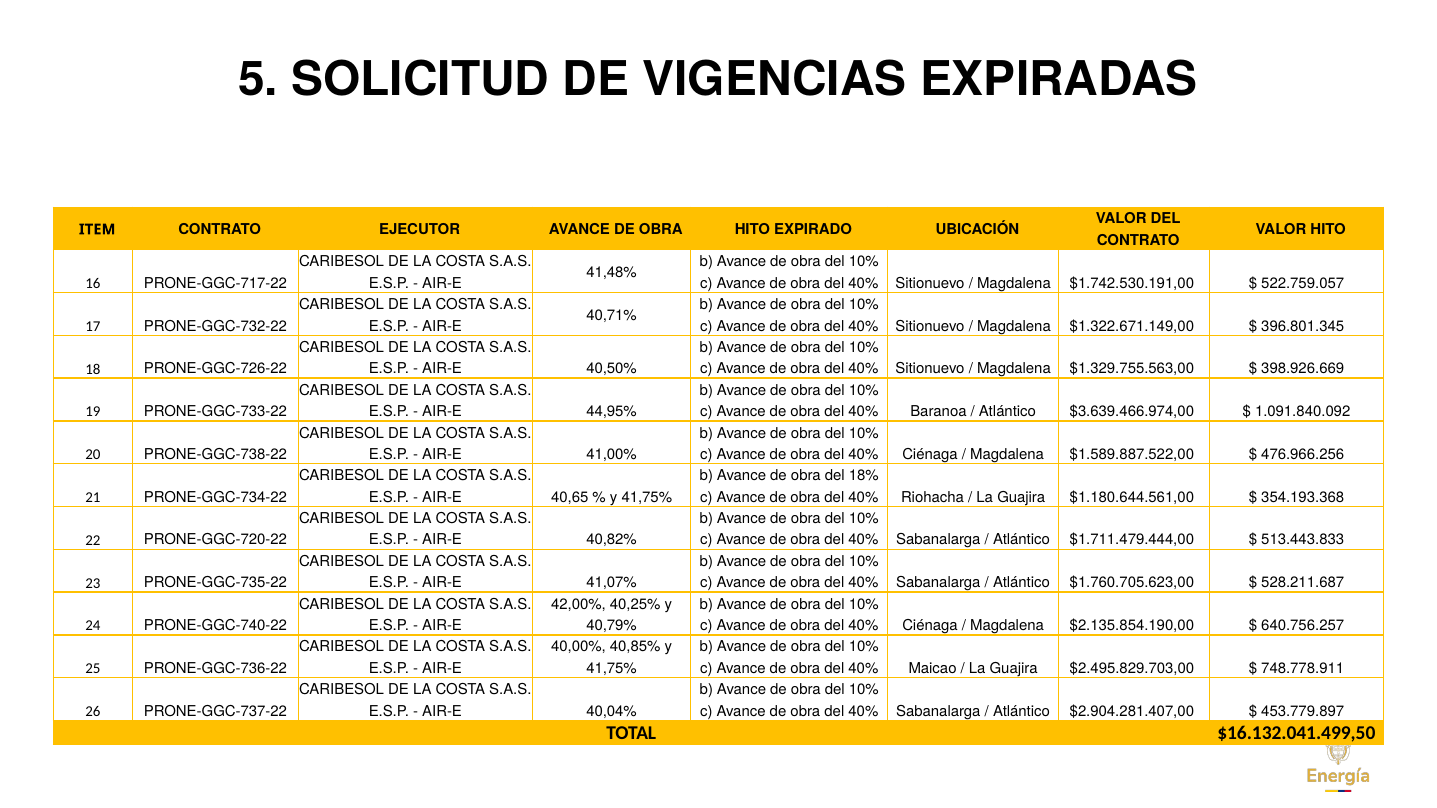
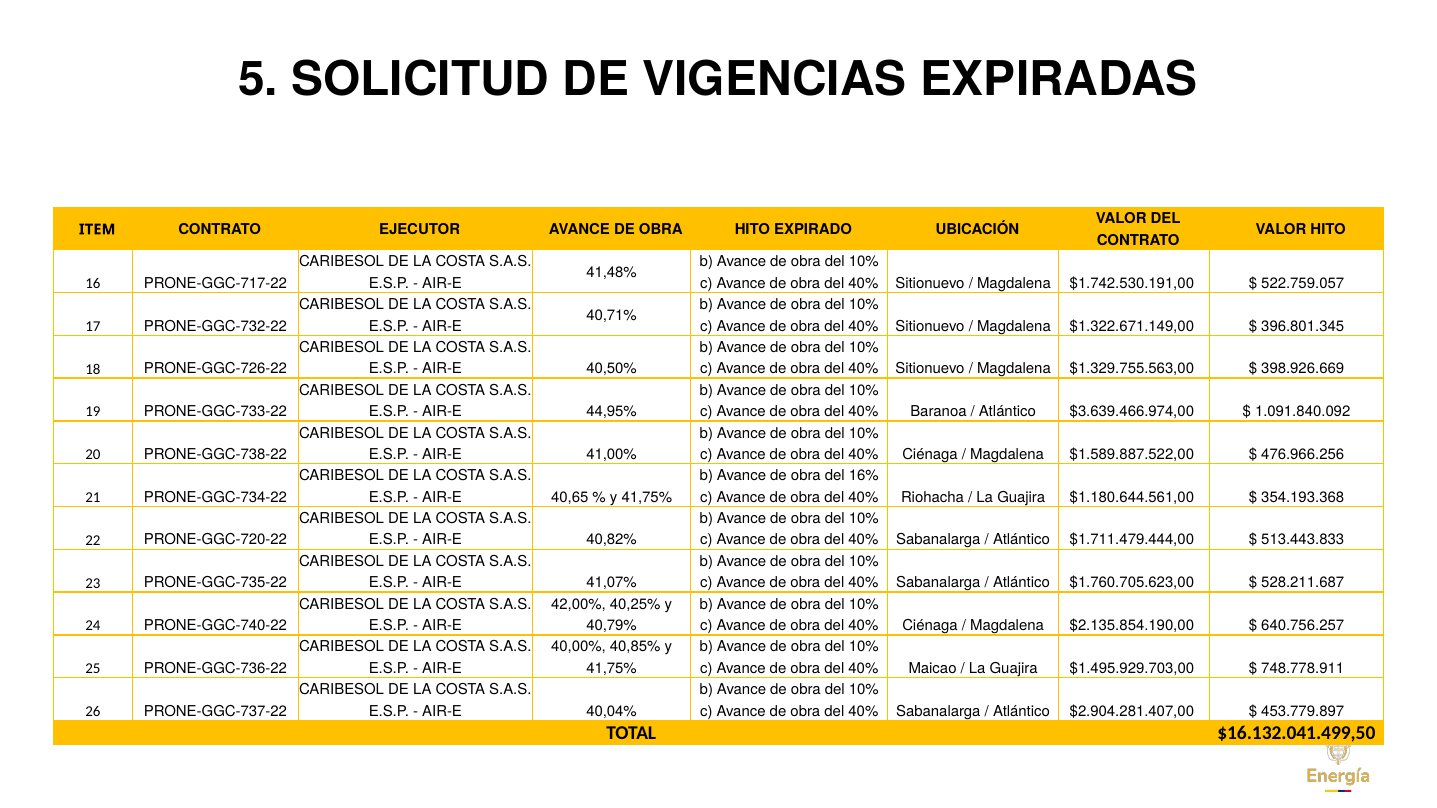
18%: 18% -> 16%
$2.495.829.703,00: $2.495.829.703,00 -> $1.495.929.703,00
